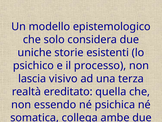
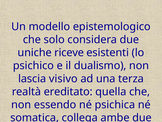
storie: storie -> riceve
processo: processo -> dualismo
